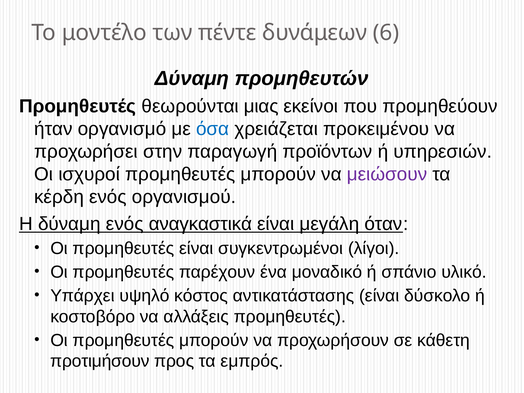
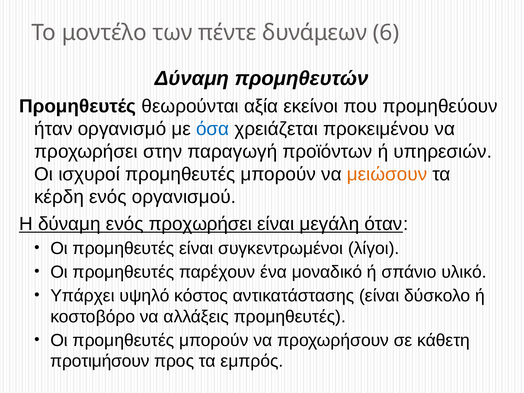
μιας: μιας -> αξία
μειώσουν colour: purple -> orange
ενός αναγκαστικά: αναγκαστικά -> προχωρήσει
